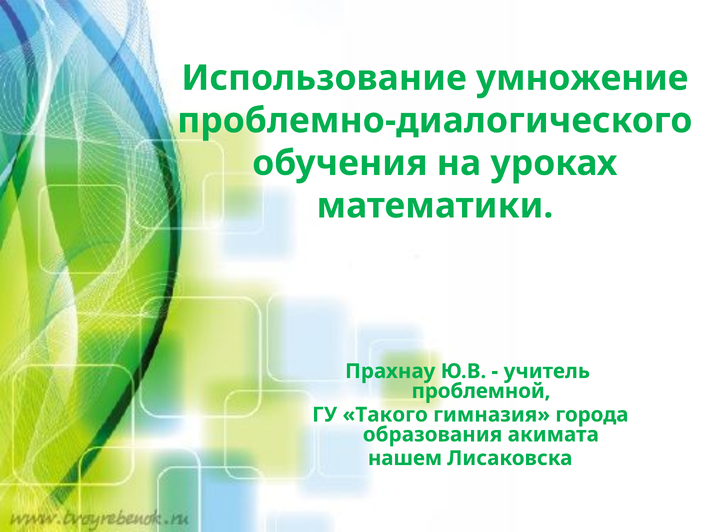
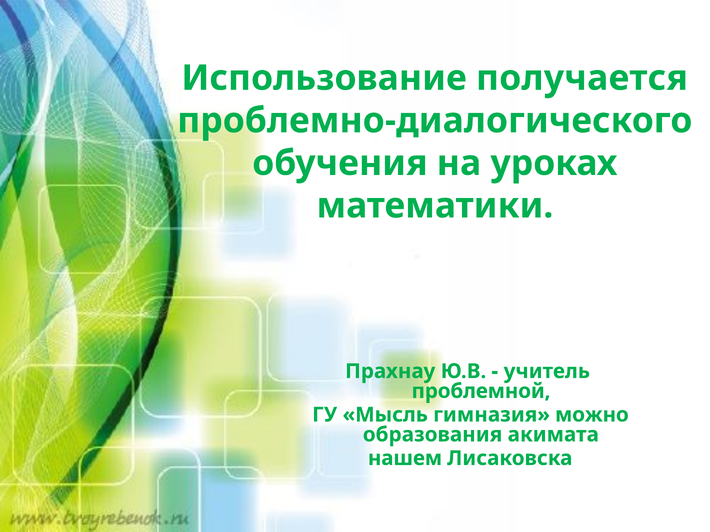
умножение: умножение -> получается
Такого: Такого -> Мысль
города: города -> можно
